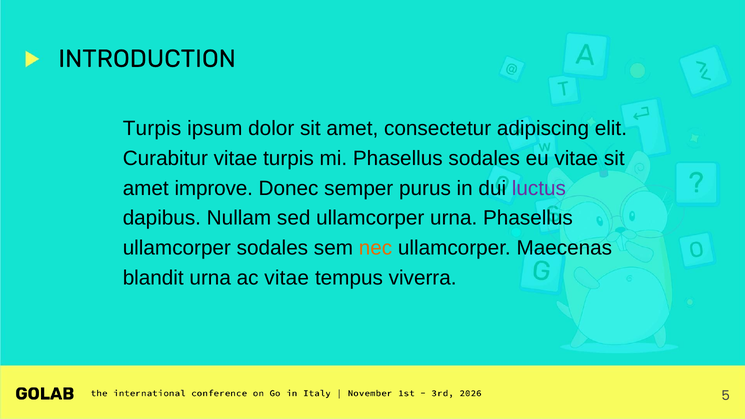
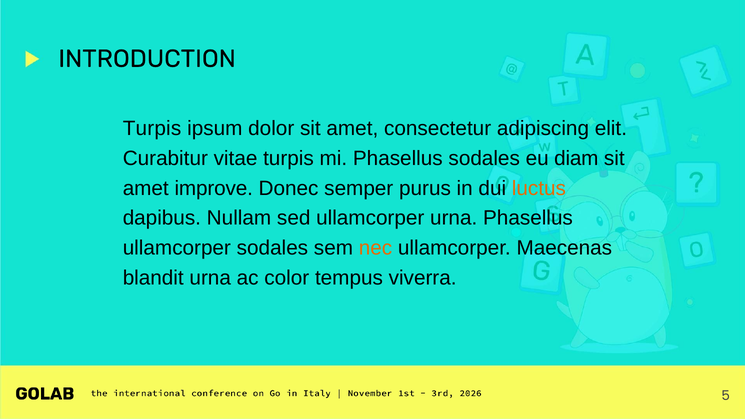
eu vitae: vitae -> diam
luctus colour: purple -> orange
ac vitae: vitae -> color
